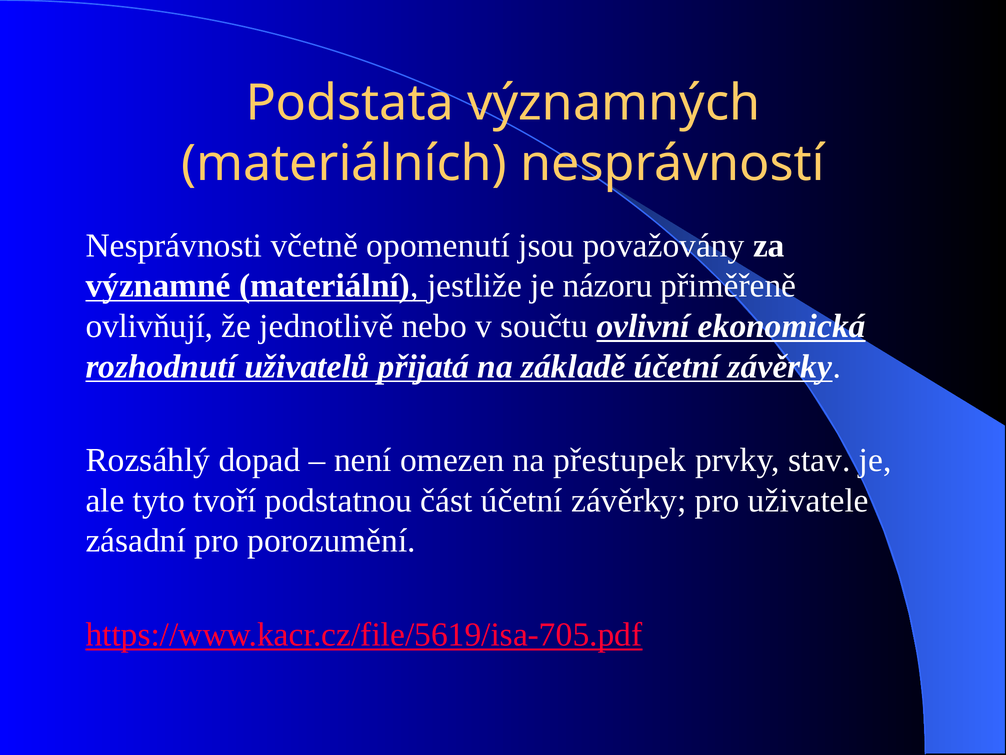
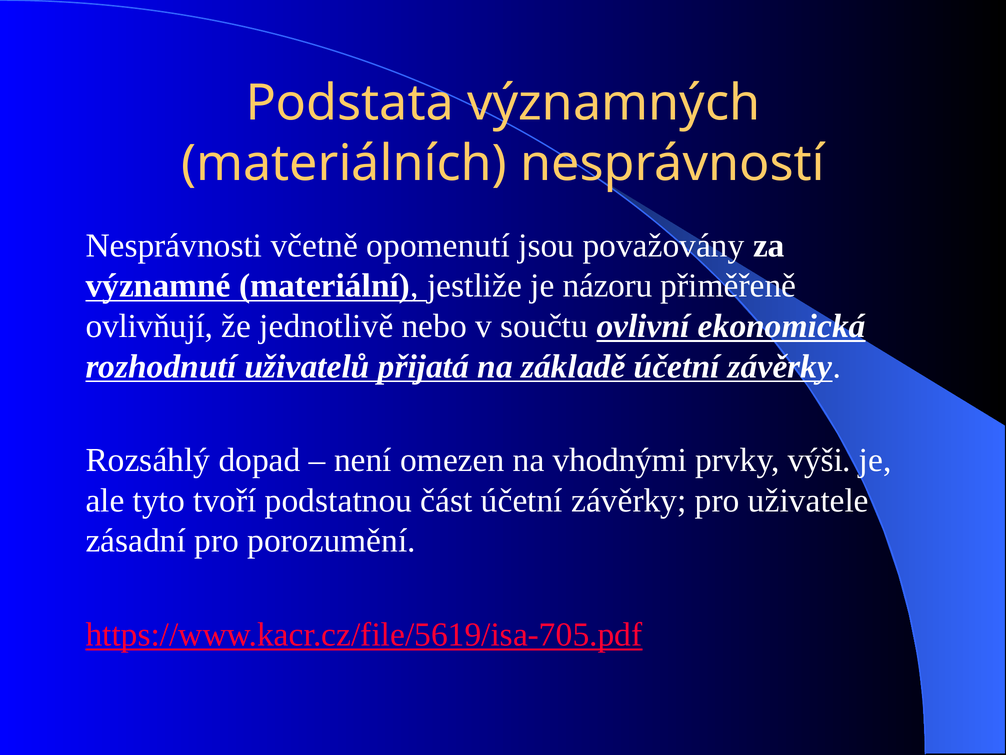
přestupek: přestupek -> vhodnými
stav: stav -> výši
